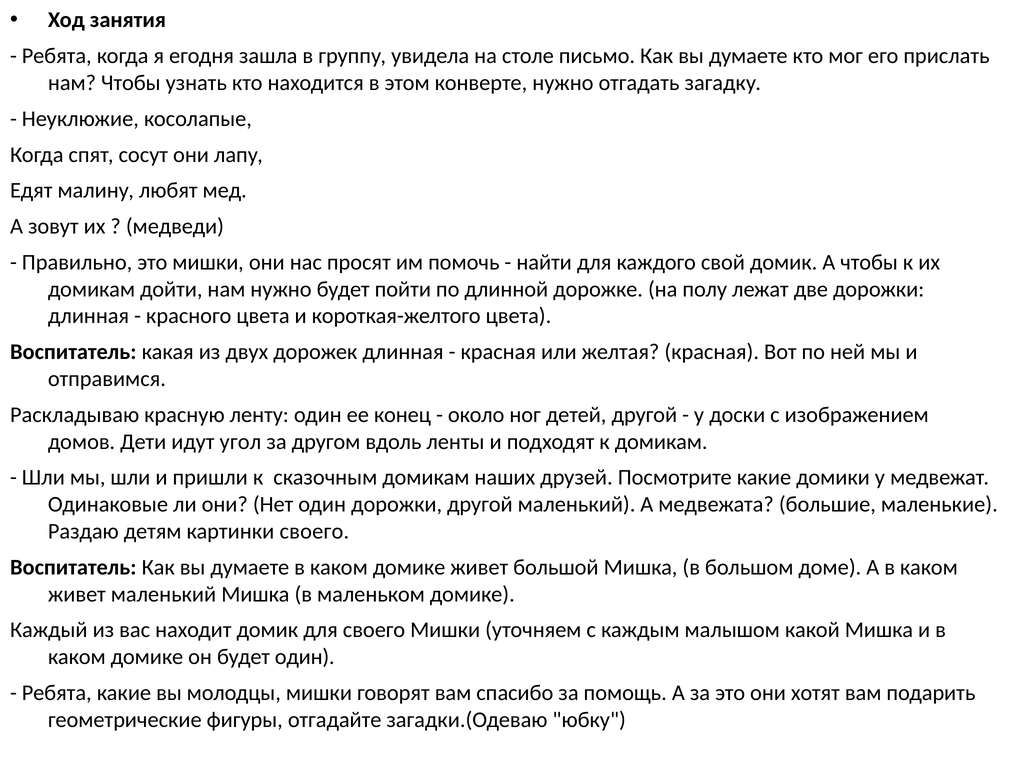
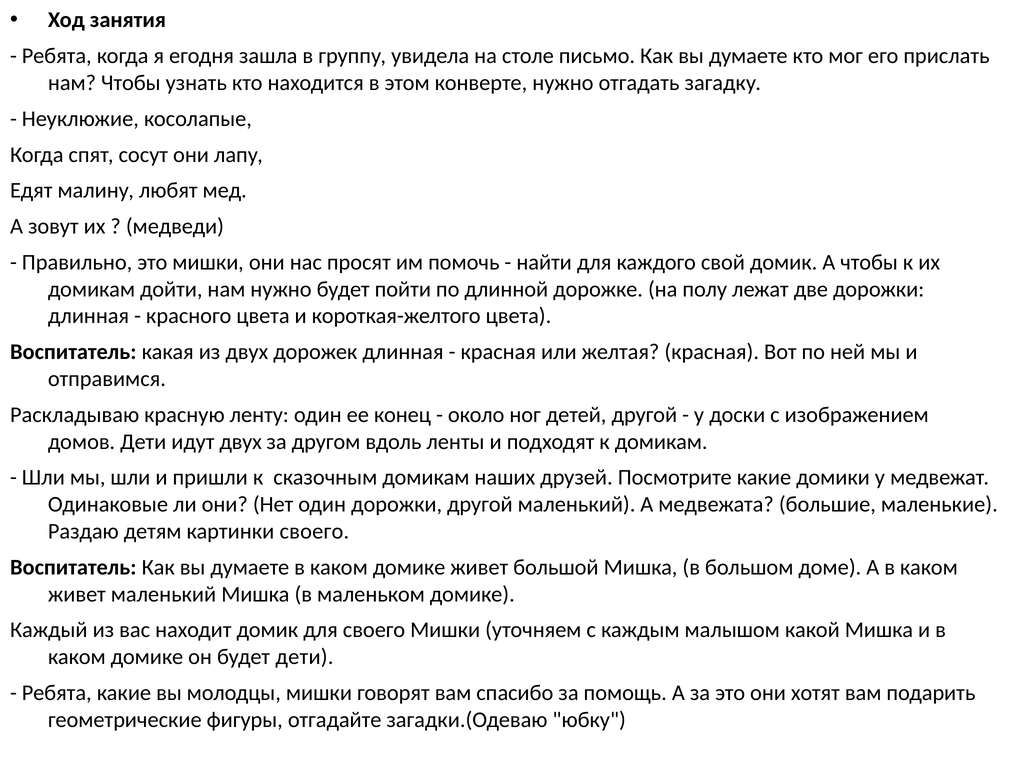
идут угол: угол -> двух
будет один: один -> дети
